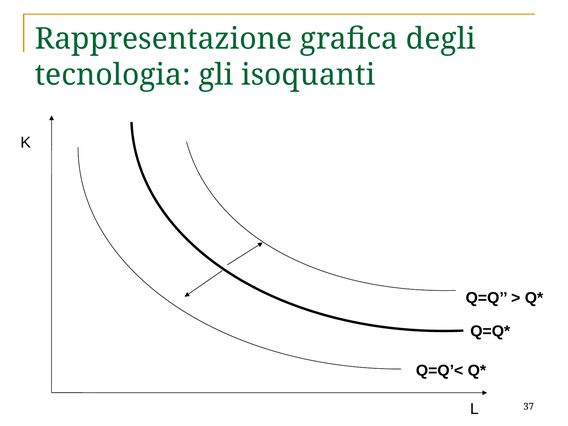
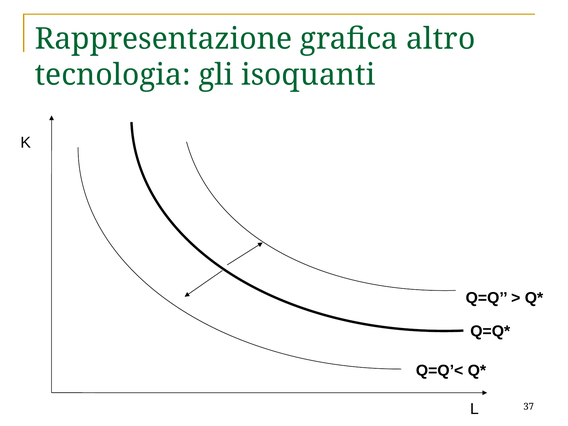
degli: degli -> altro
